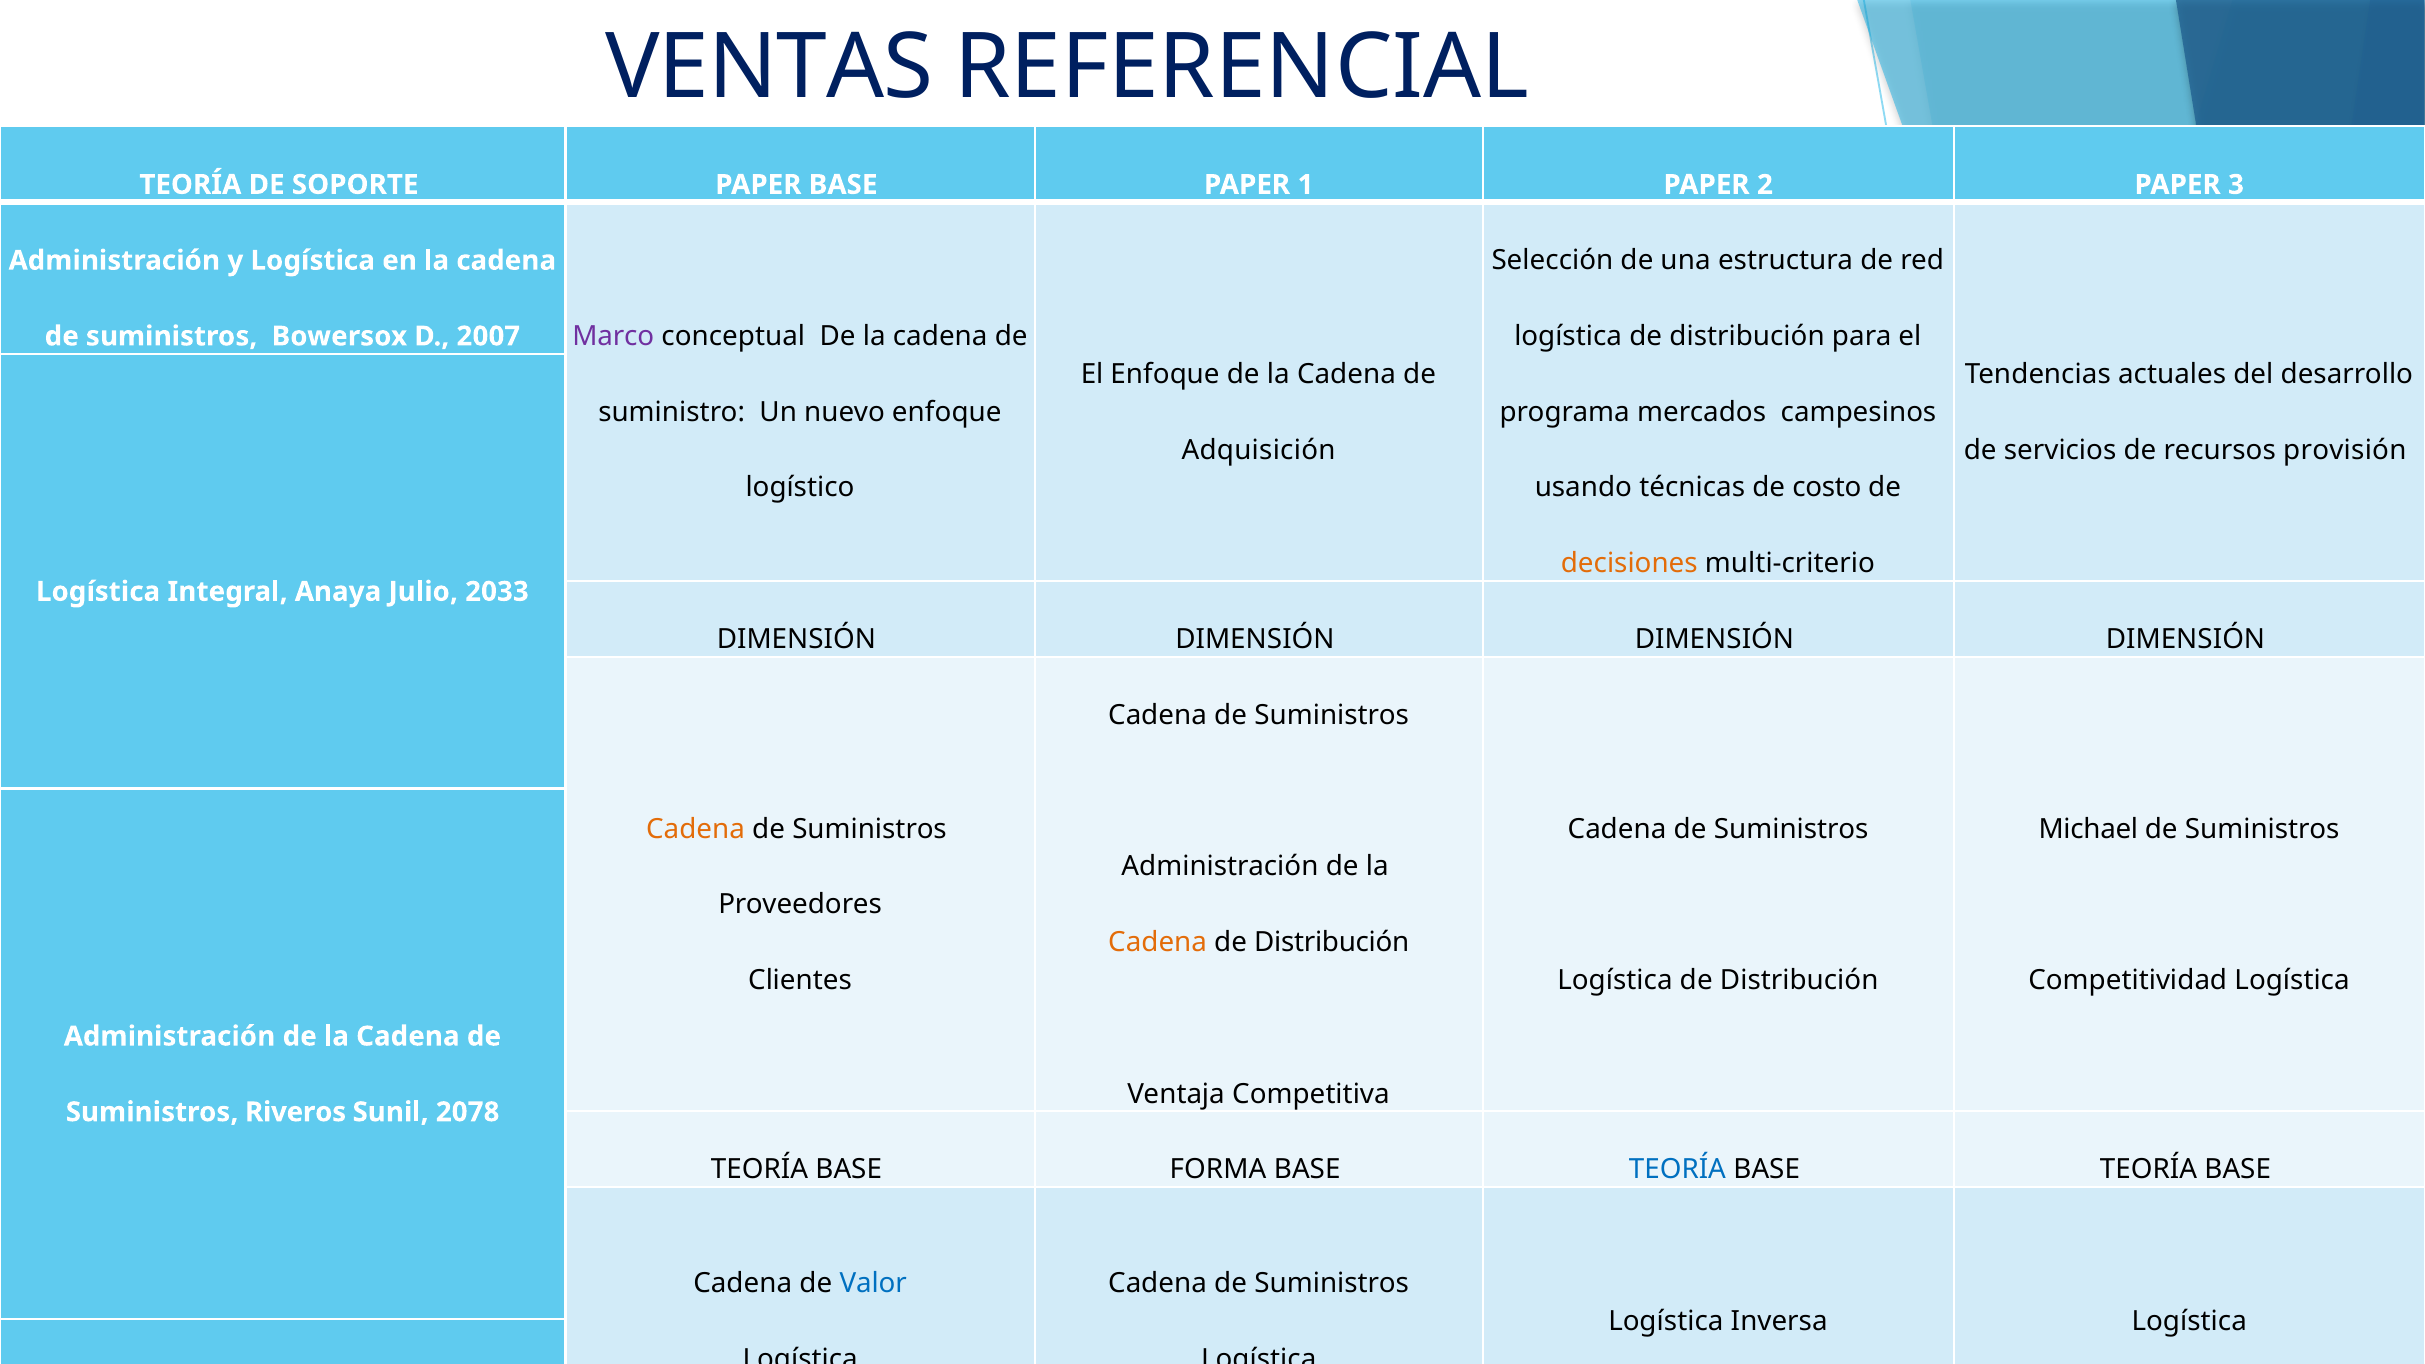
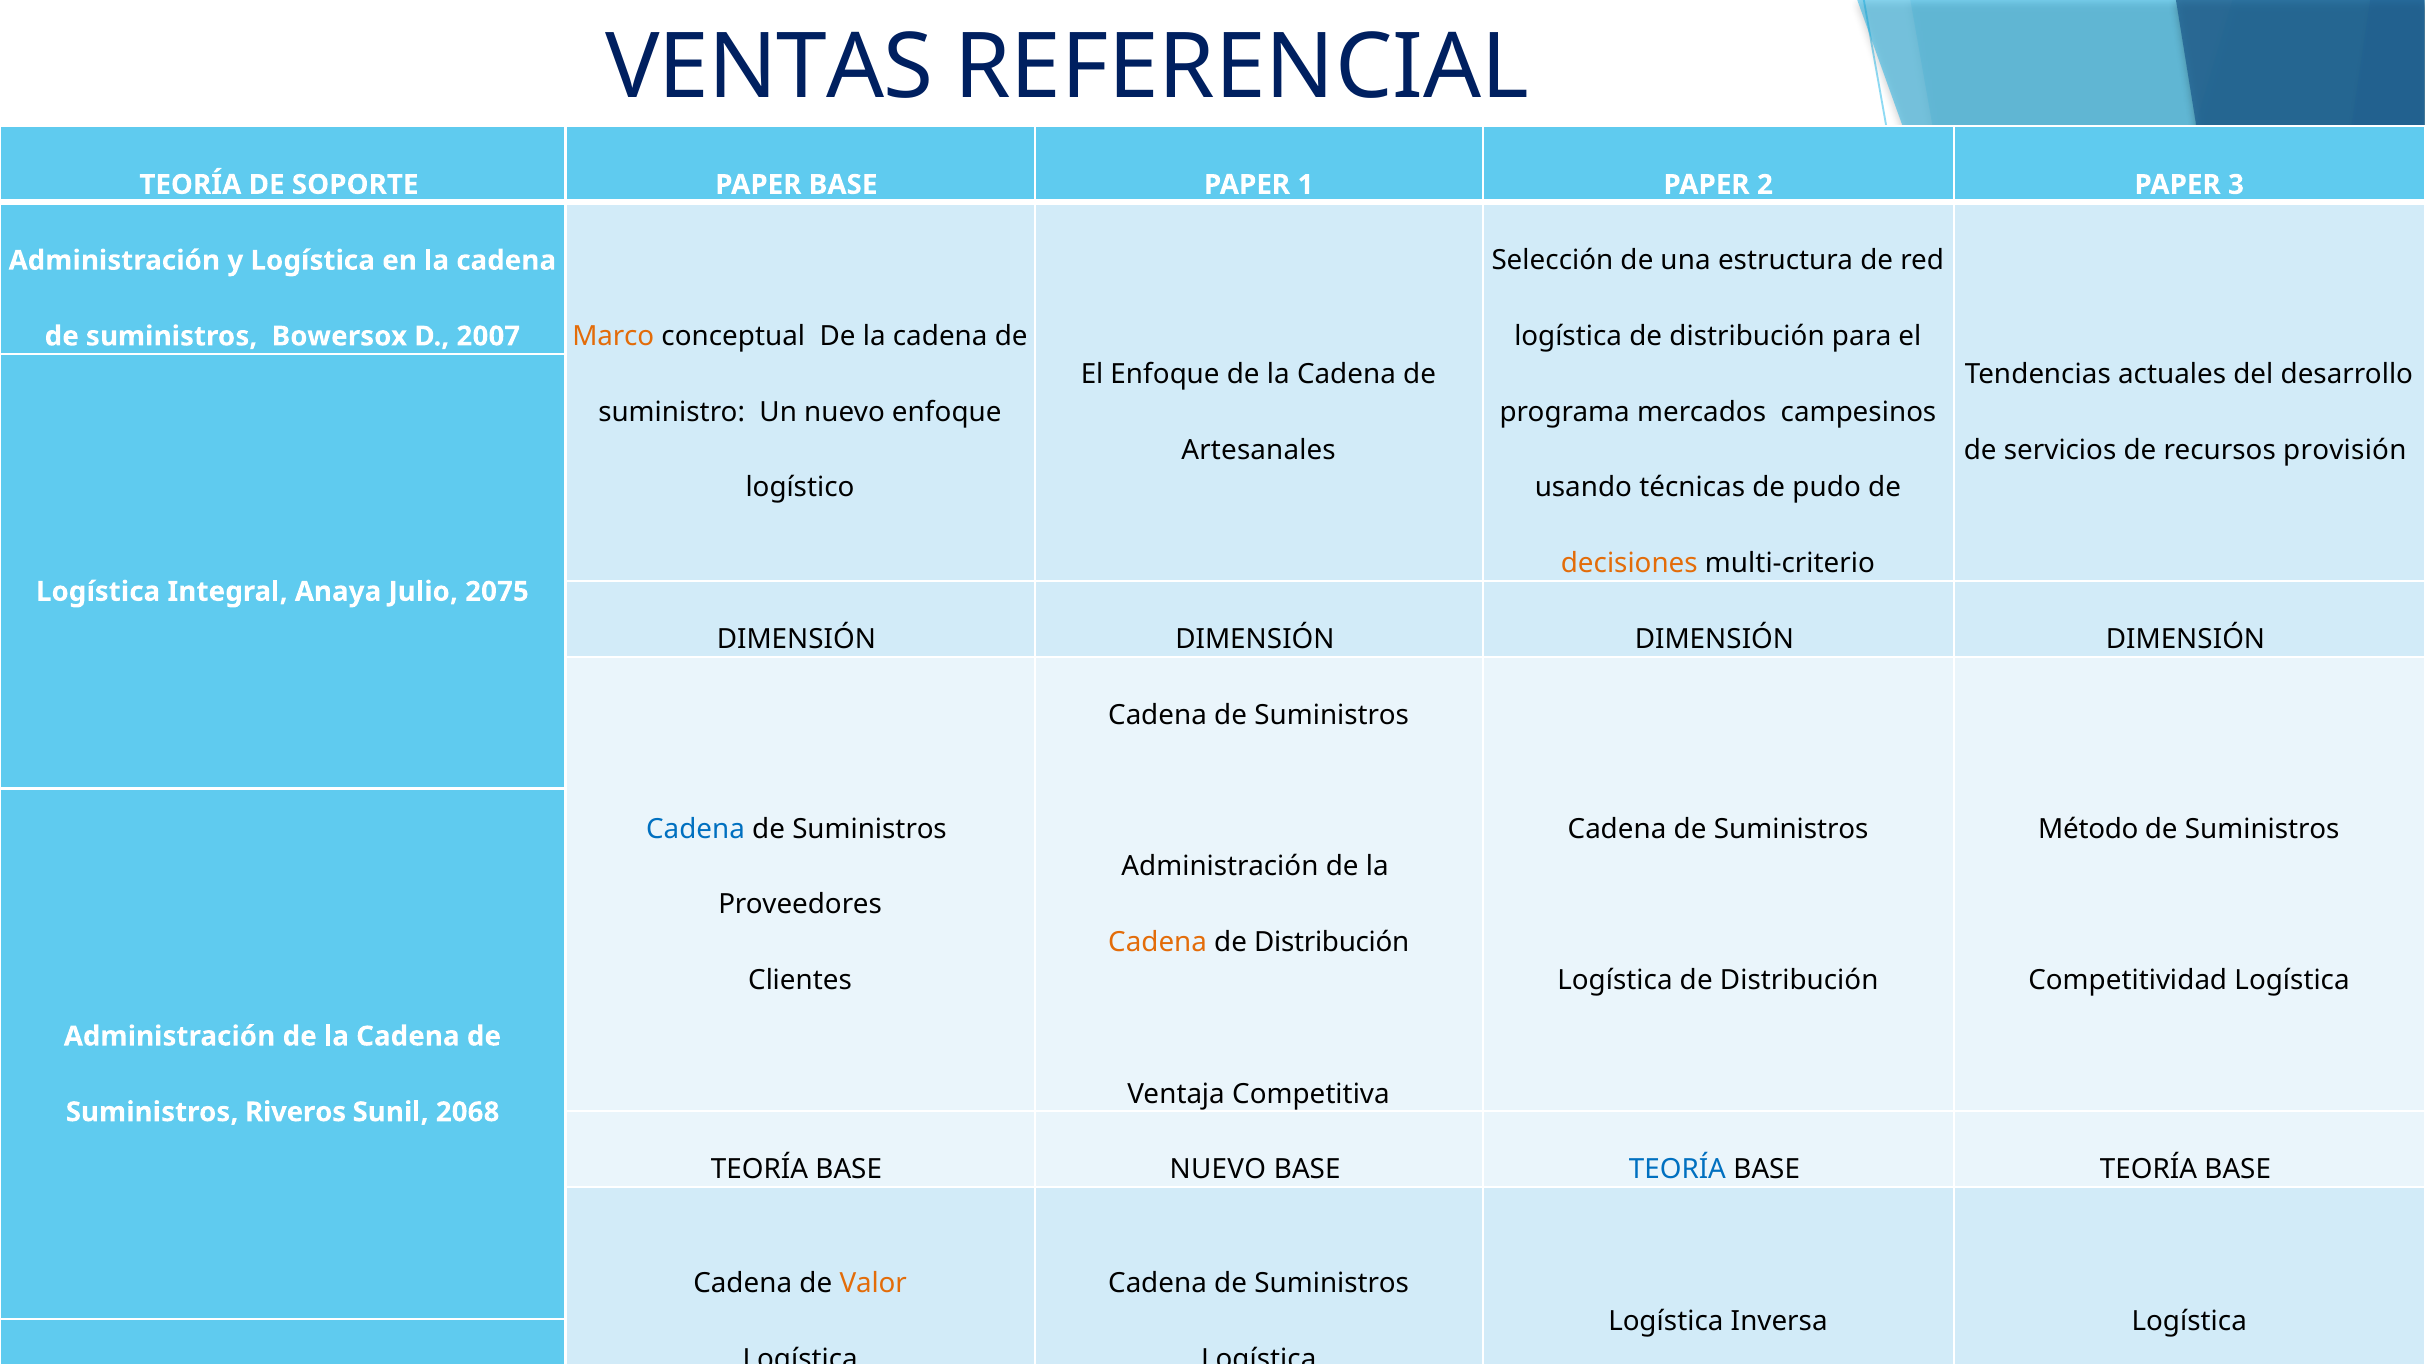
Marco colour: purple -> orange
Adquisición: Adquisición -> Artesanales
costo: costo -> pudo
2033: 2033 -> 2075
Cadena at (695, 829) colour: orange -> blue
Michael: Michael -> Método
2078: 2078 -> 2068
BASE FORMA: FORMA -> NUEVO
Valor colour: blue -> orange
